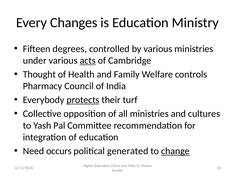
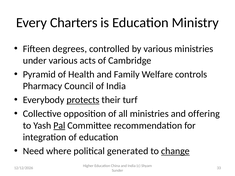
Changes: Changes -> Charters
acts underline: present -> none
Thought: Thought -> Pyramid
cultures: cultures -> offering
Pal underline: none -> present
occurs: occurs -> where
